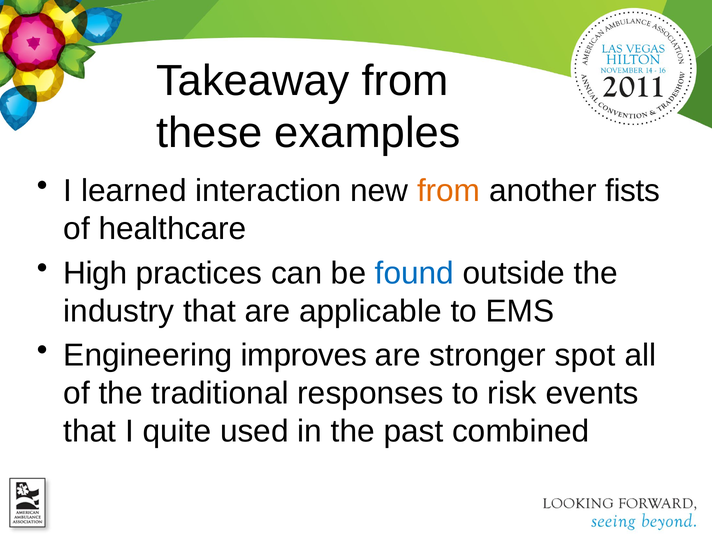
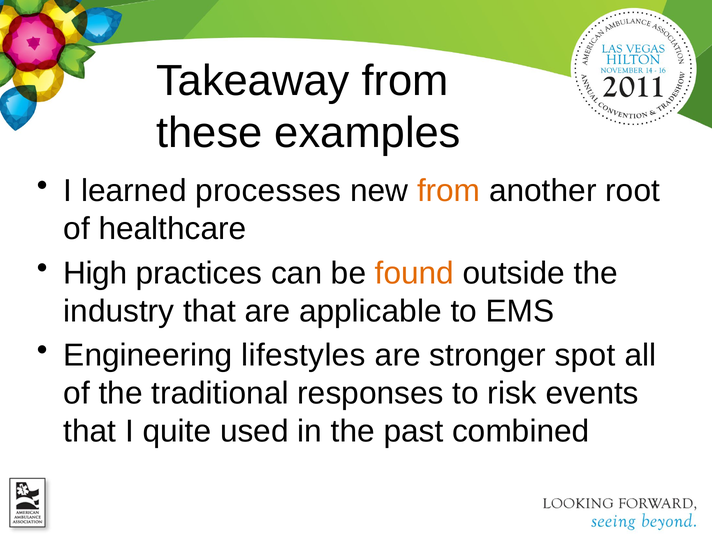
interaction: interaction -> processes
fists: fists -> root
found colour: blue -> orange
improves: improves -> lifestyles
